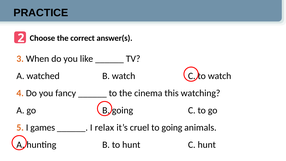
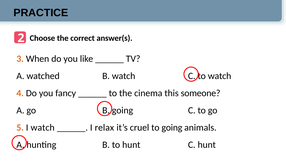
watching: watching -> someone
I games: games -> watch
